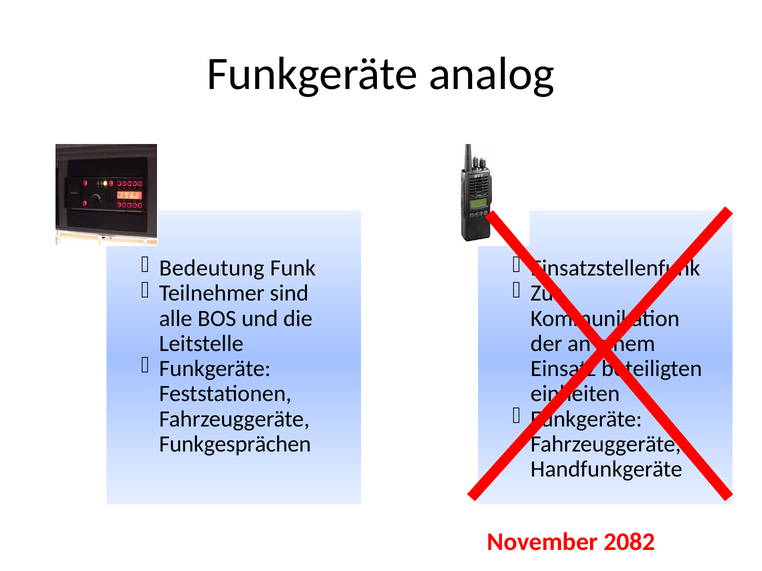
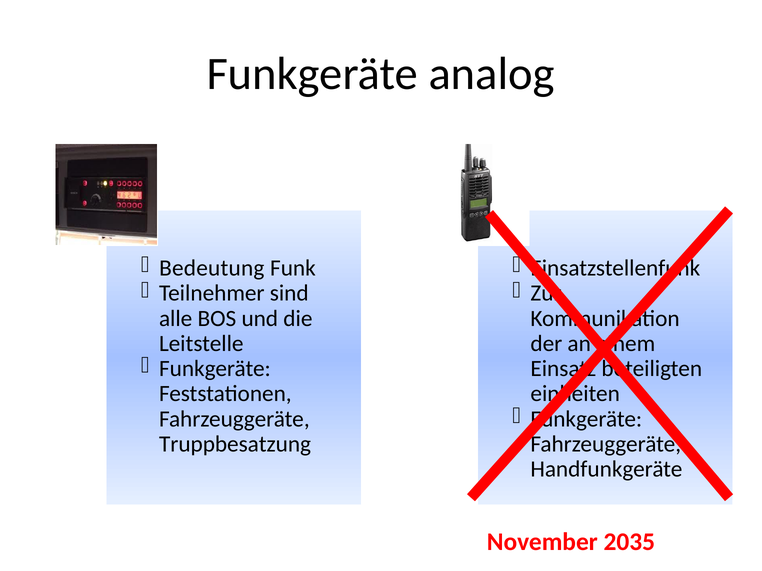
Funkgesprächen: Funkgesprächen -> Truppbesatzung
2082: 2082 -> 2035
